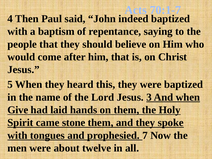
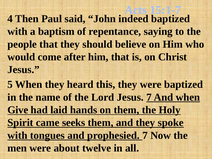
70:1-7: 70:1-7 -> 15:1-7
Jesus 3: 3 -> 7
stone: stone -> seeks
